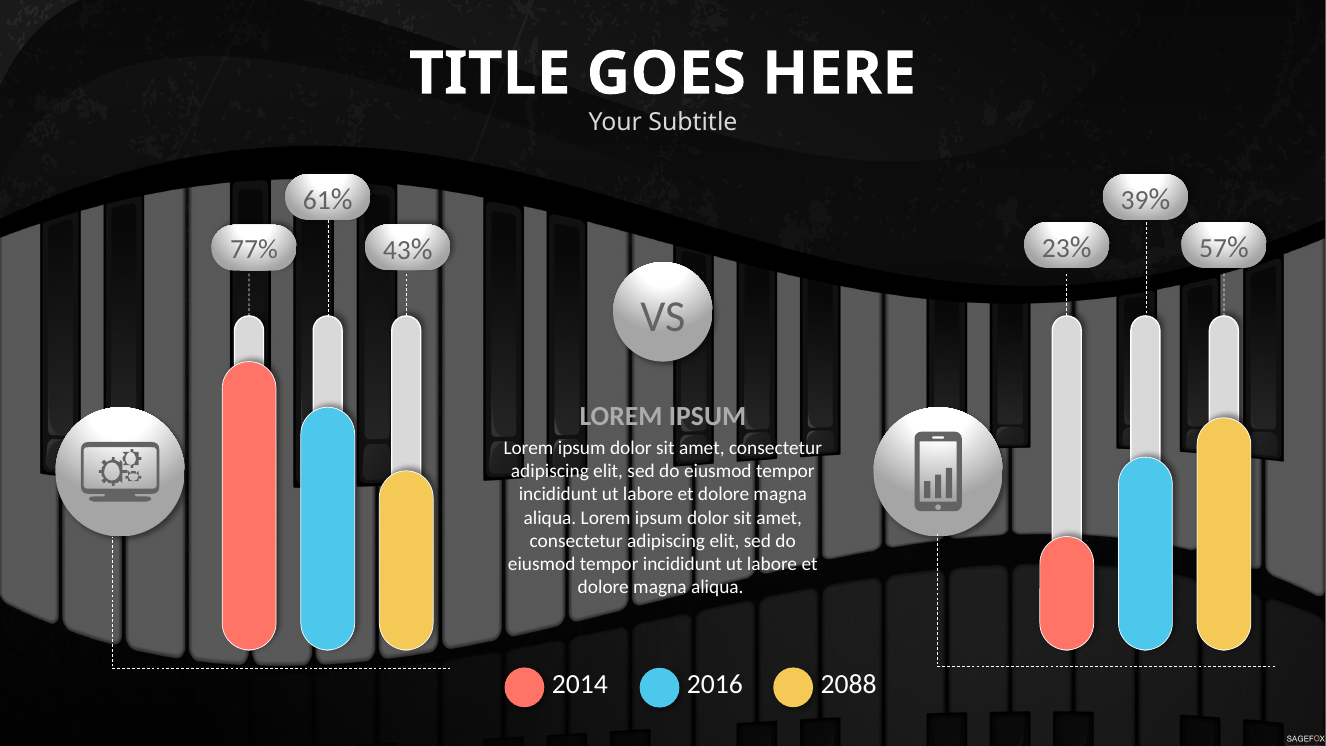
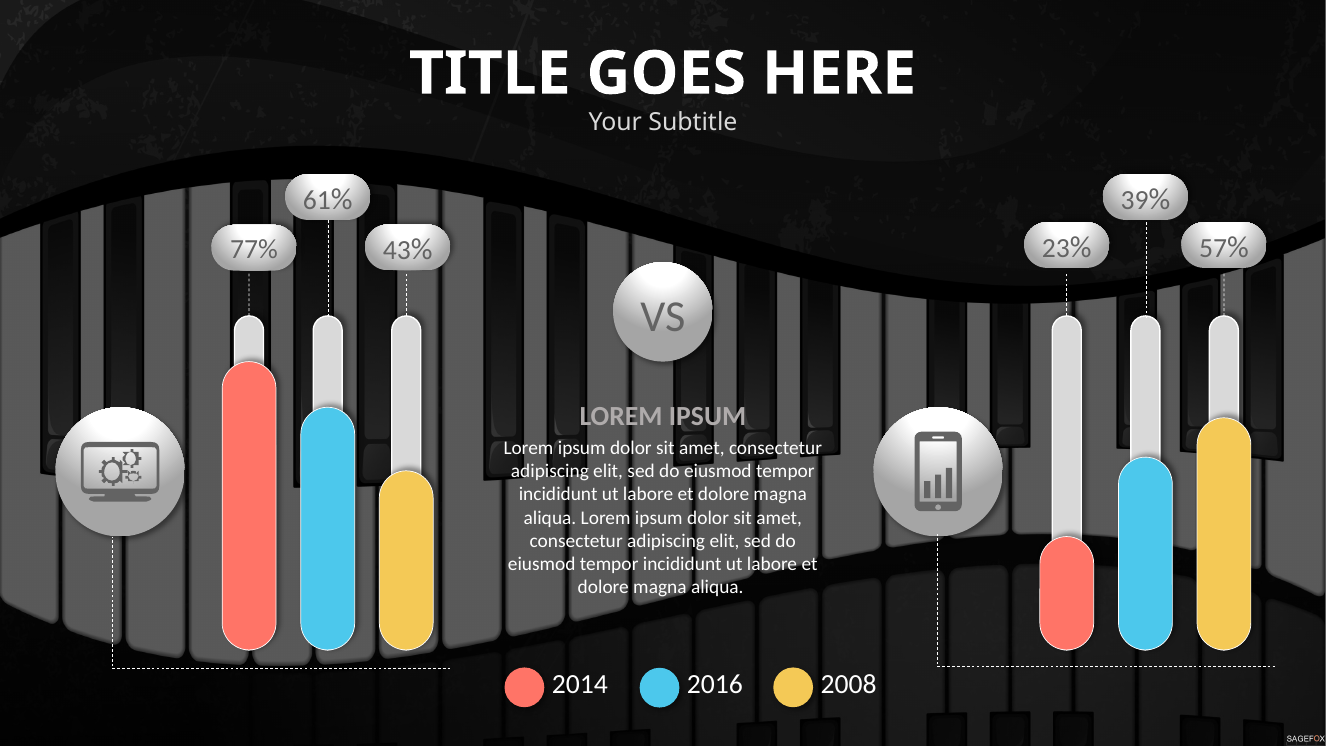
2088: 2088 -> 2008
